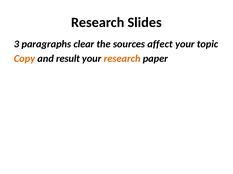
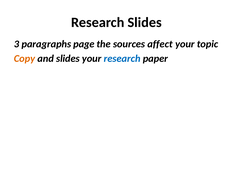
clear: clear -> page
and result: result -> slides
research at (122, 59) colour: orange -> blue
